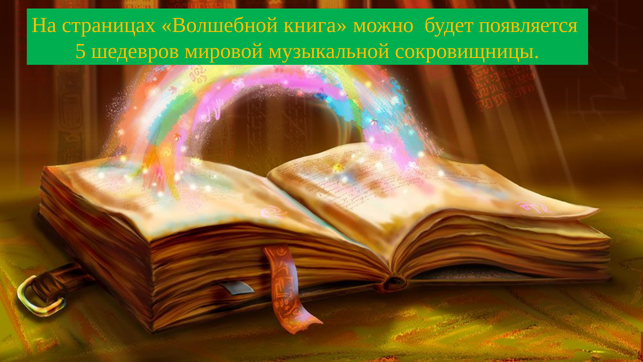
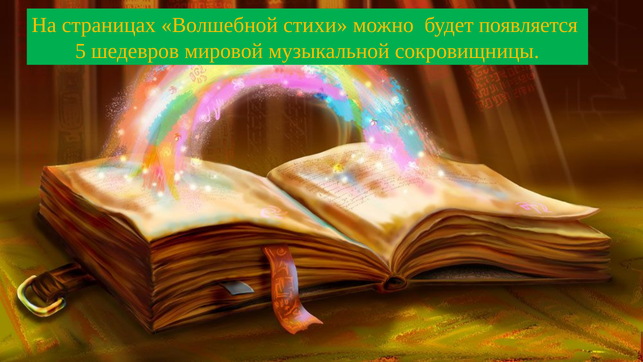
книга: книга -> стихи
